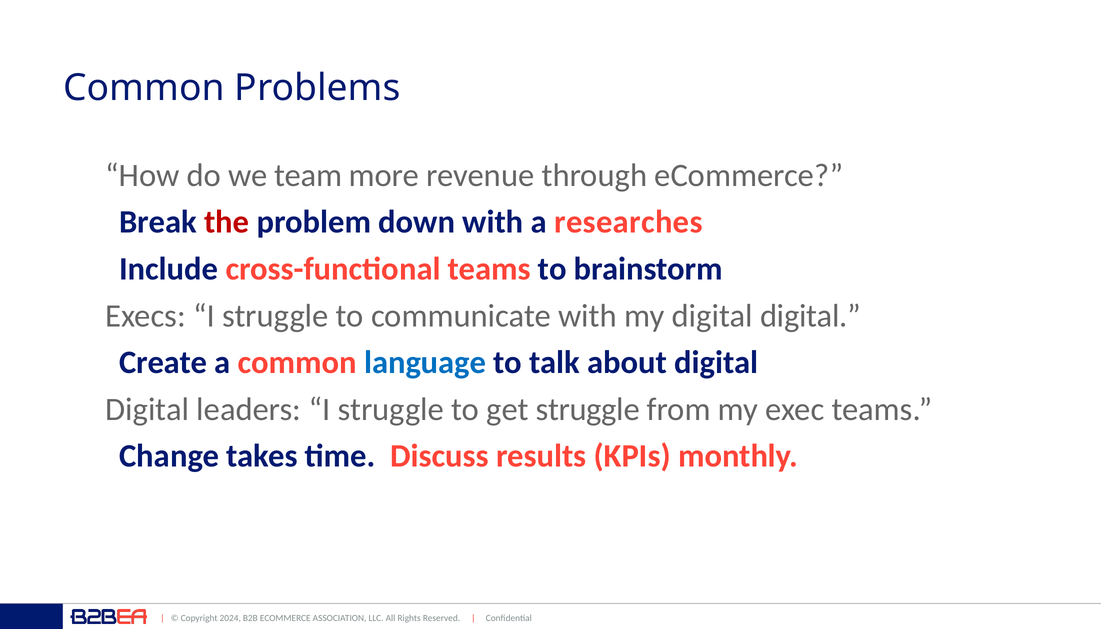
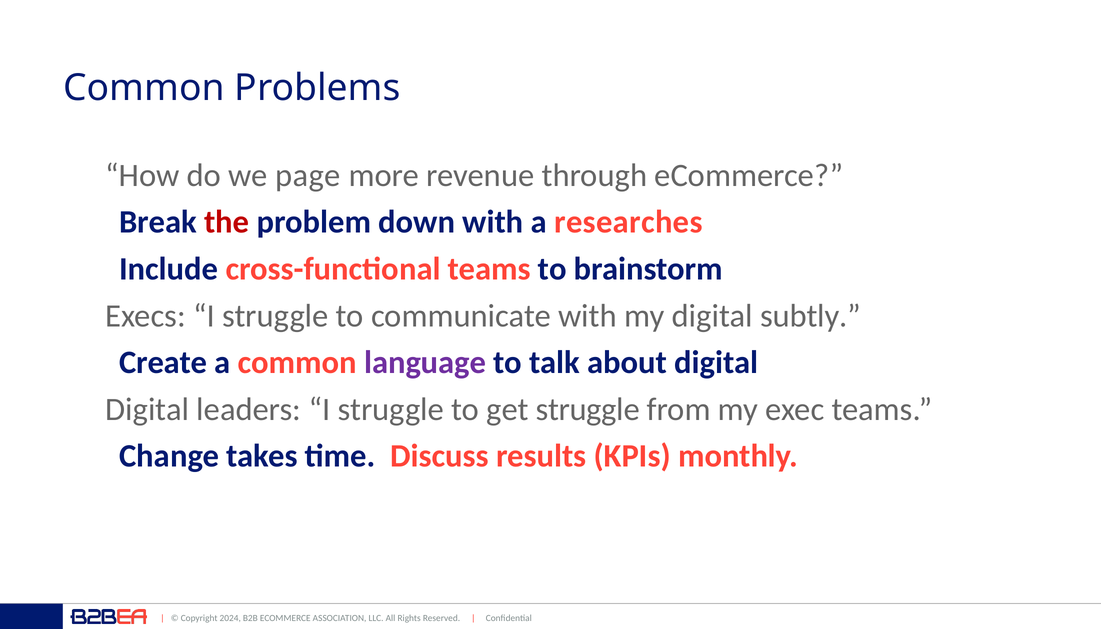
team: team -> page
digital digital: digital -> subtly
language colour: blue -> purple
